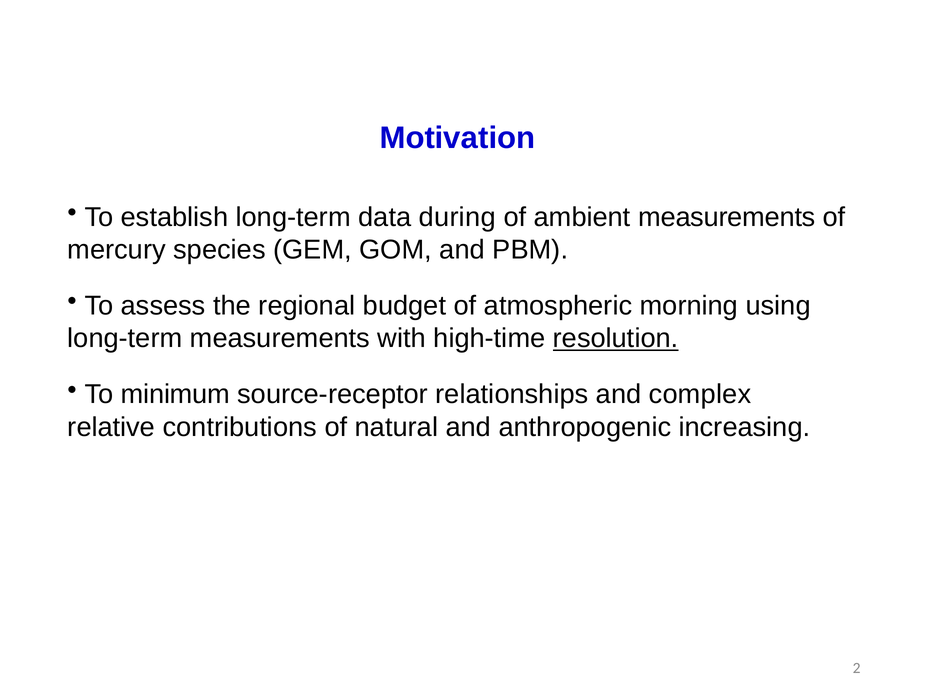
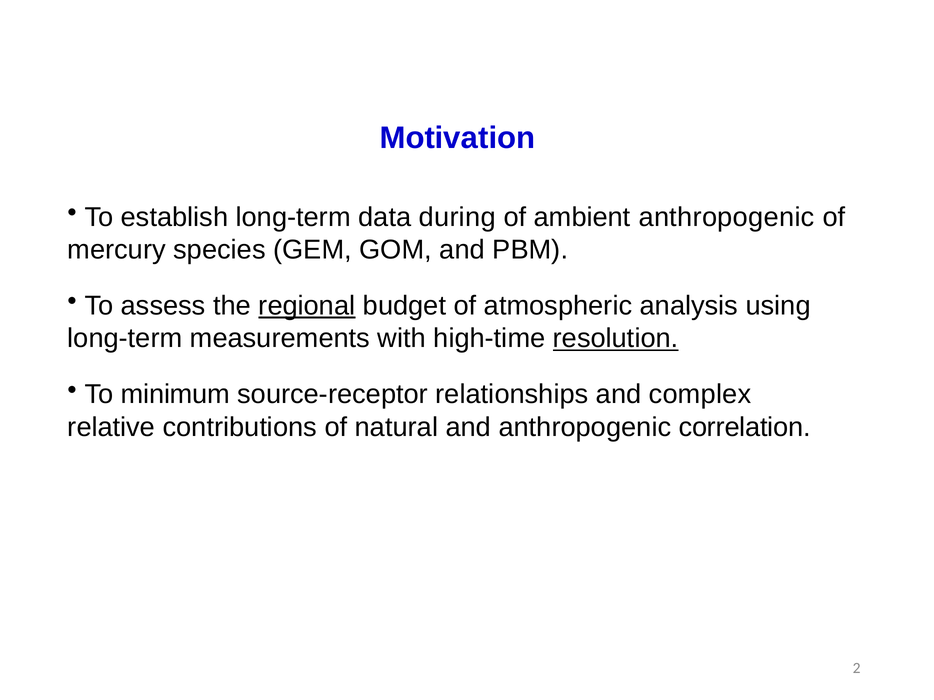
ambient measurements: measurements -> anthropogenic
regional underline: none -> present
morning: morning -> analysis
increasing: increasing -> correlation
